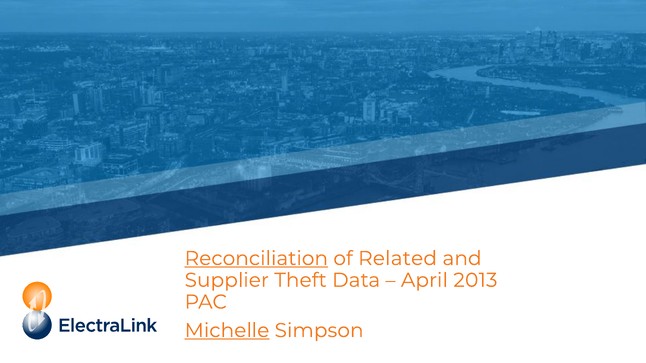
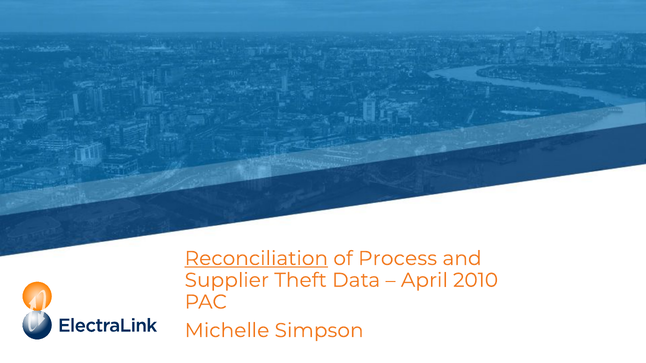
Related: Related -> Process
2013: 2013 -> 2010
Michelle underline: present -> none
